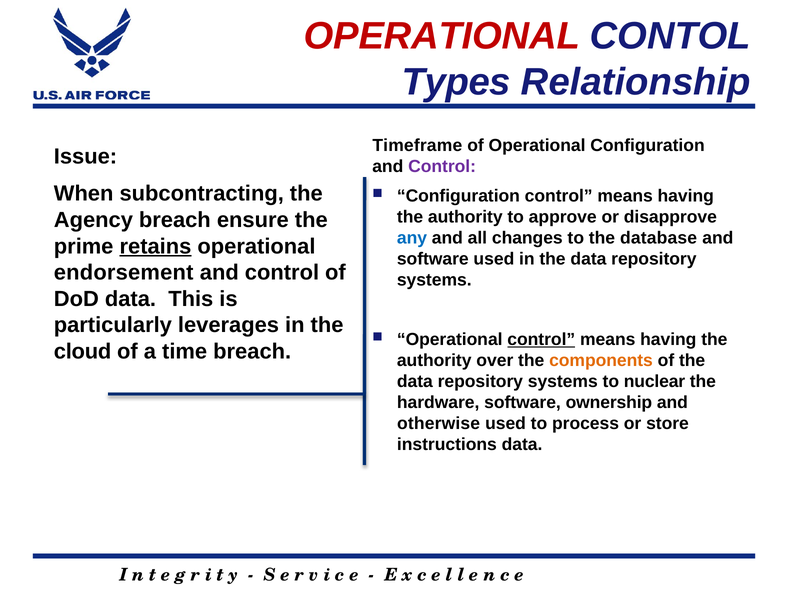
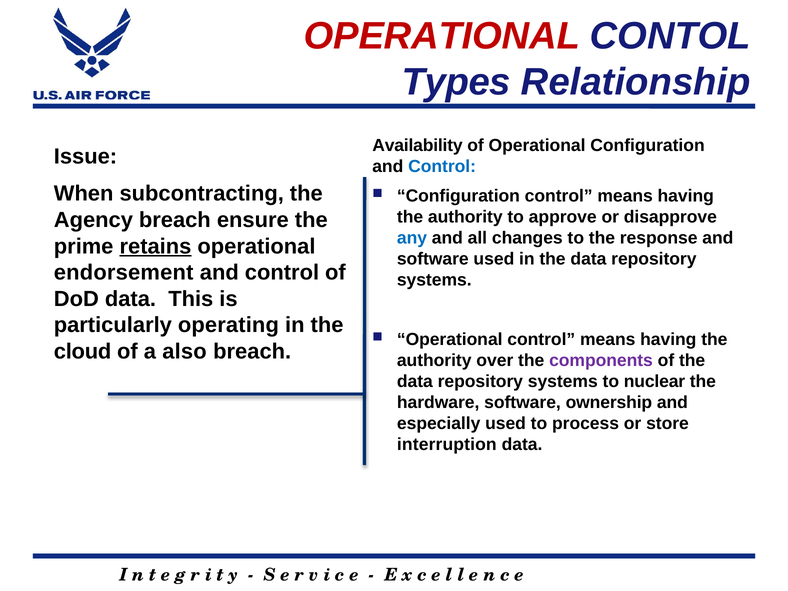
Timeframe: Timeframe -> Availability
Control at (442, 166) colour: purple -> blue
database: database -> response
leverages: leverages -> operating
control at (541, 340) underline: present -> none
time: time -> also
components colour: orange -> purple
otherwise: otherwise -> especially
instructions: instructions -> interruption
